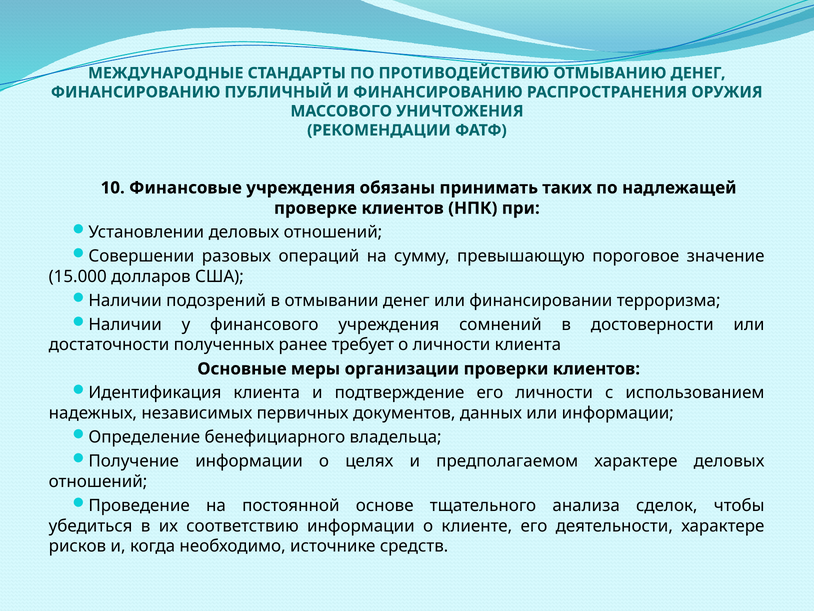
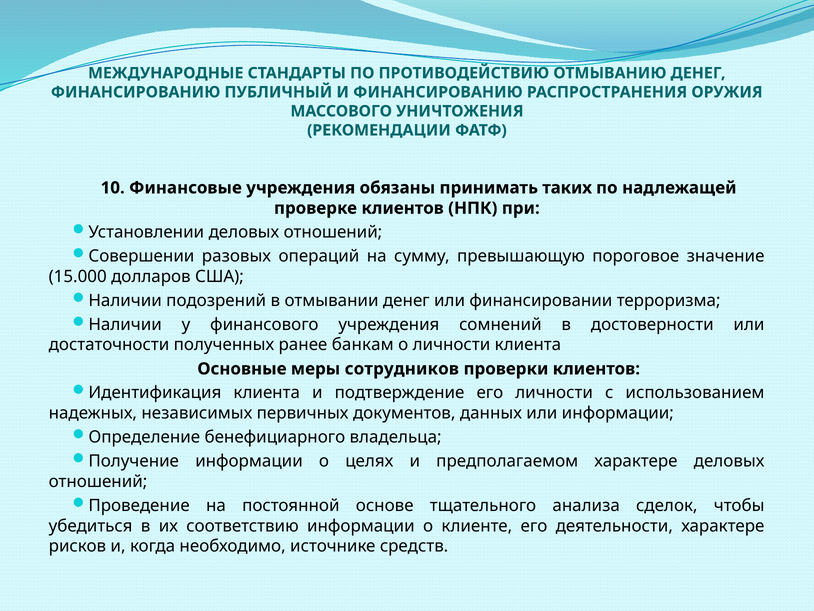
требует: требует -> банкам
организации: организации -> сотрудников
